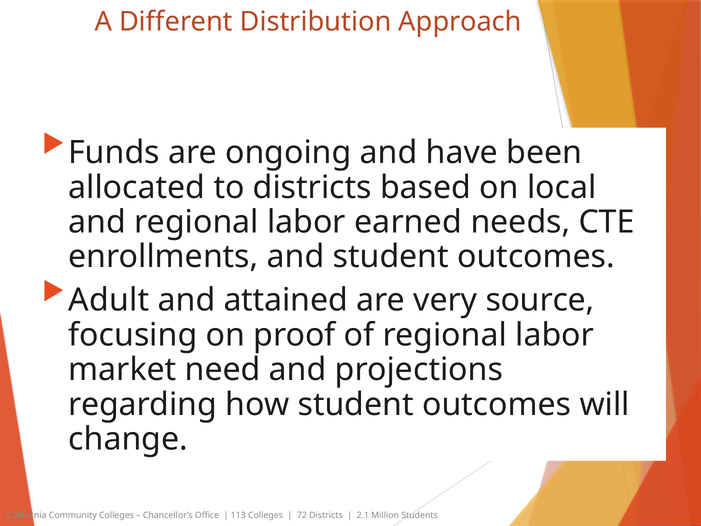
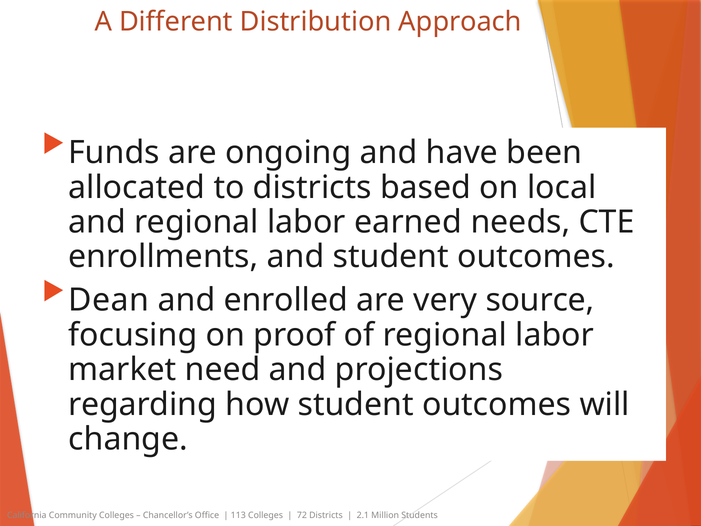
Adult: Adult -> Dean
attained: attained -> enrolled
